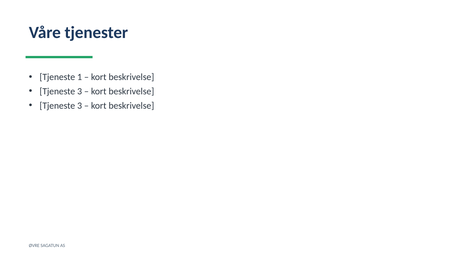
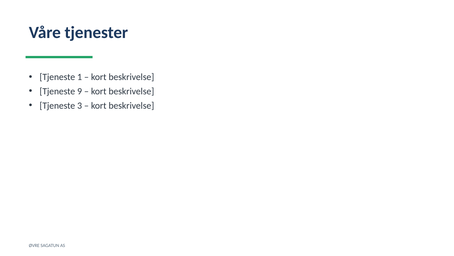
3 at (80, 91): 3 -> 9
